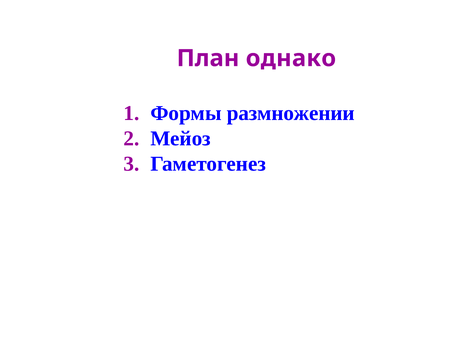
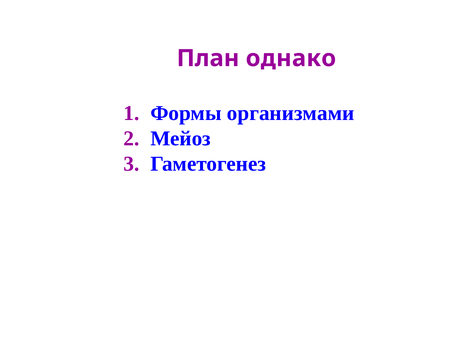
размножении: размножении -> организмами
